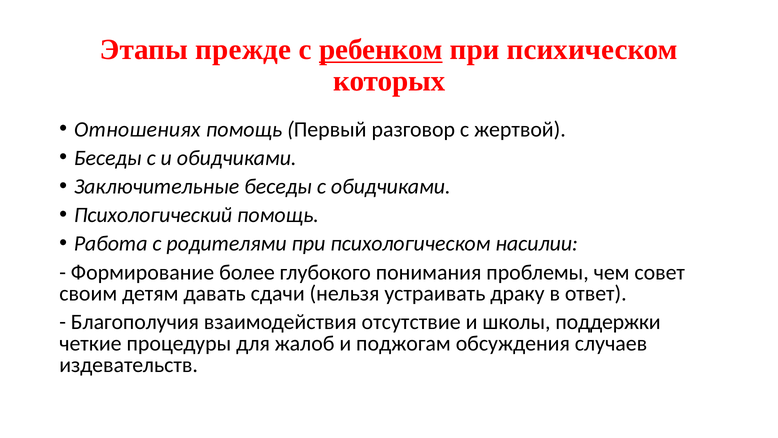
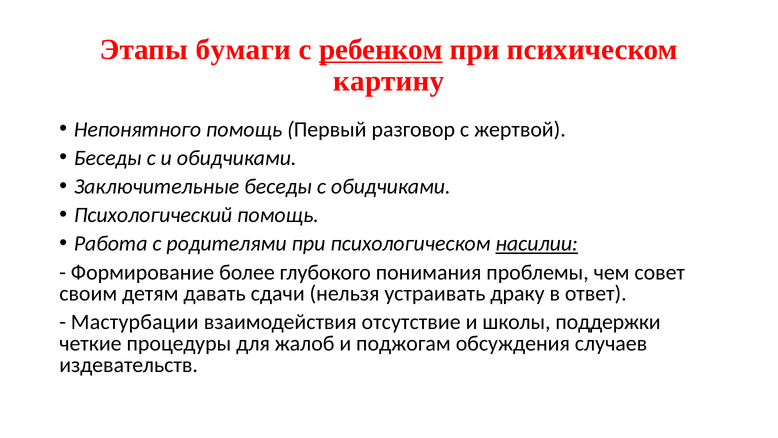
прежде: прежде -> бумаги
которых: которых -> картину
Отношениях: Отношениях -> Непонятного
насилии underline: none -> present
Благополучия: Благополучия -> Мастурбации
